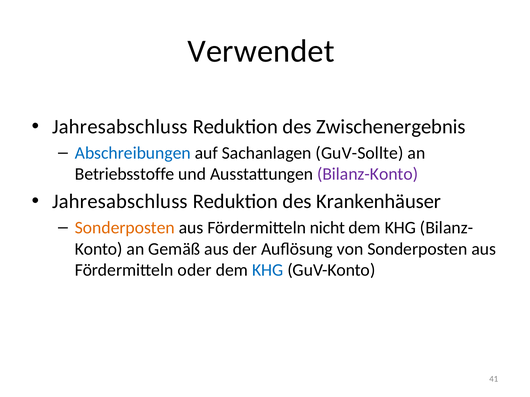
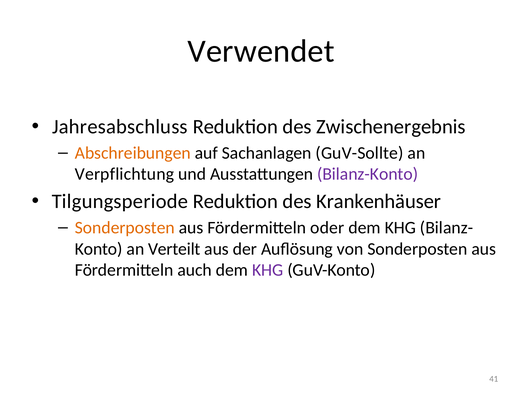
Abschreibungen colour: blue -> orange
Betriebsstoffe: Betriebsstoffe -> Verpflichtung
Jahresabschluss at (120, 202): Jahresabschluss -> Tilgungsperiode
nicht: nicht -> oder
Gemäß: Gemäß -> Verteilt
oder: oder -> auch
KHG at (268, 270) colour: blue -> purple
